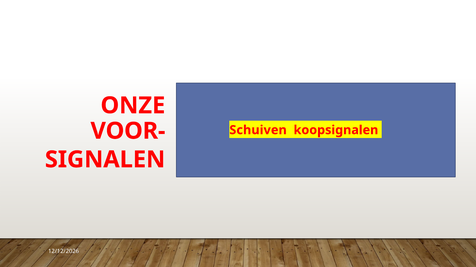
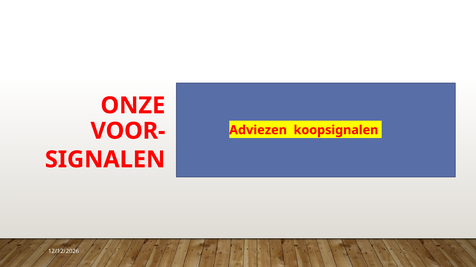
Schuiven: Schuiven -> Adviezen
